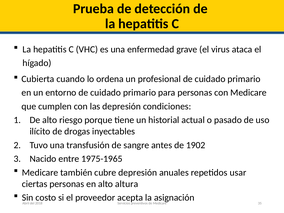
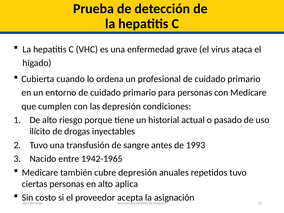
1902: 1902 -> 1993
1975-1965: 1975-1965 -> 1942-1965
repetidos usar: usar -> tuvo
altura: altura -> aplica
